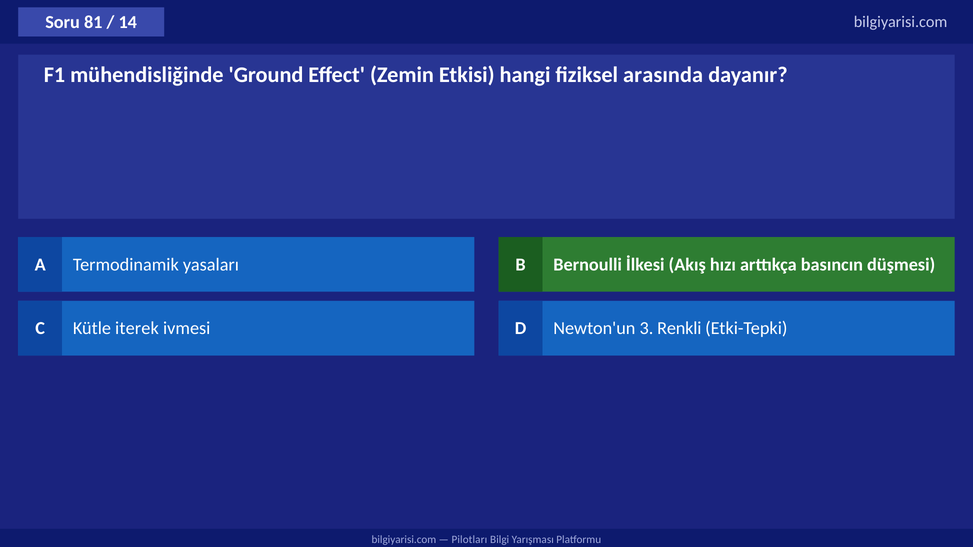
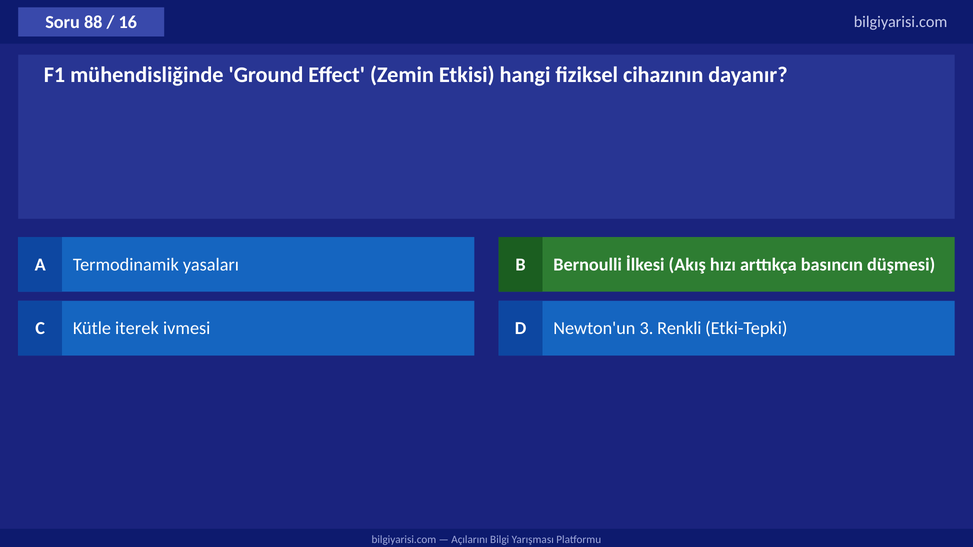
81: 81 -> 88
14: 14 -> 16
arasında: arasında -> cihazının
Pilotları: Pilotları -> Açılarını
